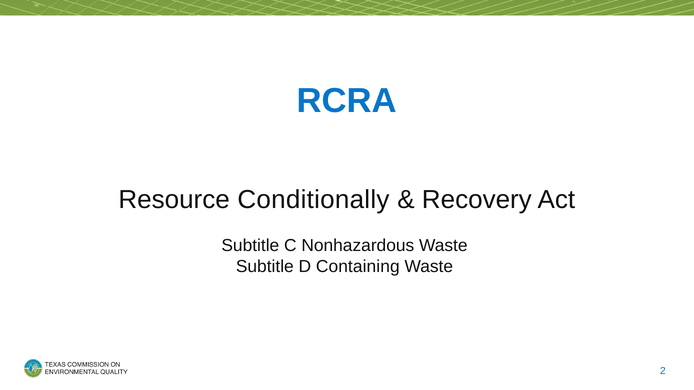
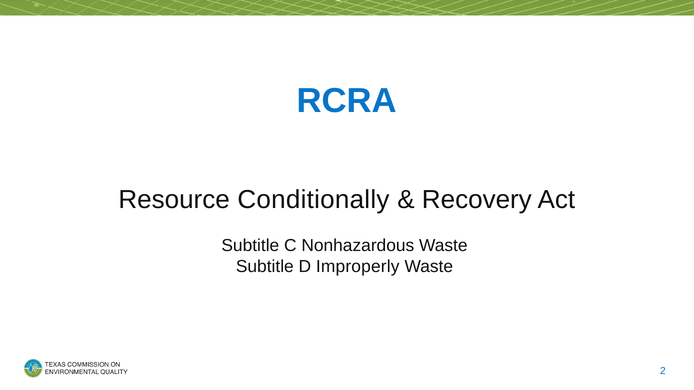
Containing: Containing -> Improperly
